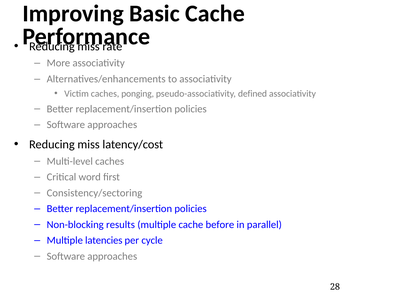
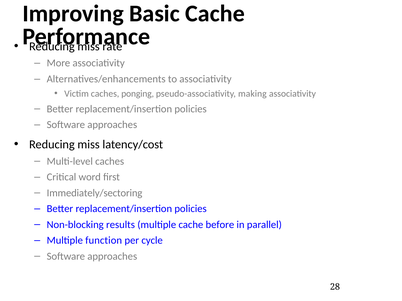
defined: defined -> making
Consistency/sectoring: Consistency/sectoring -> Immediately/sectoring
latencies: latencies -> function
